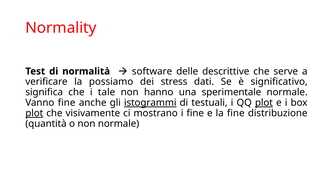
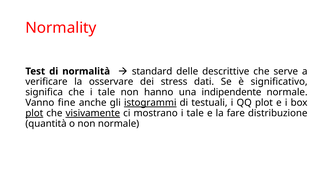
software: software -> standard
possiamo: possiamo -> osservare
sperimentale: sperimentale -> indipendente
plot at (264, 103) underline: present -> none
visivamente underline: none -> present
mostrano i fine: fine -> tale
la fine: fine -> fare
